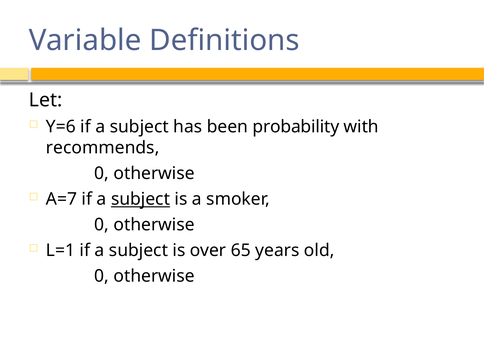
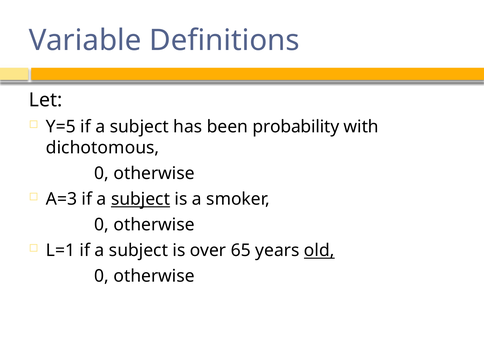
Y=6: Y=6 -> Y=5
recommends: recommends -> dichotomous
A=7: A=7 -> A=3
old underline: none -> present
